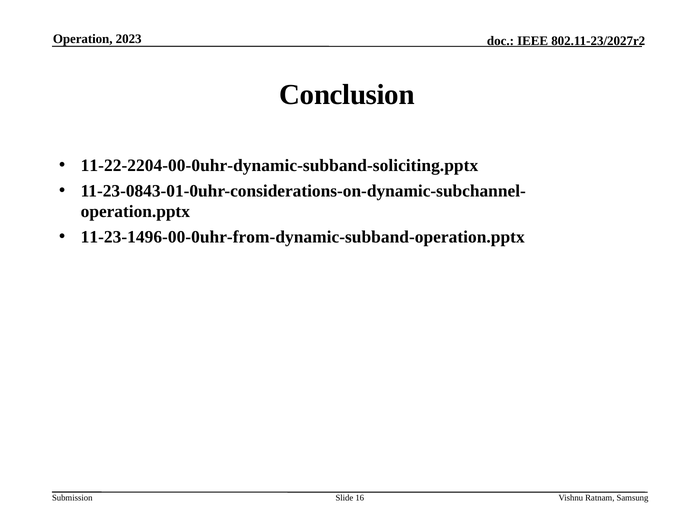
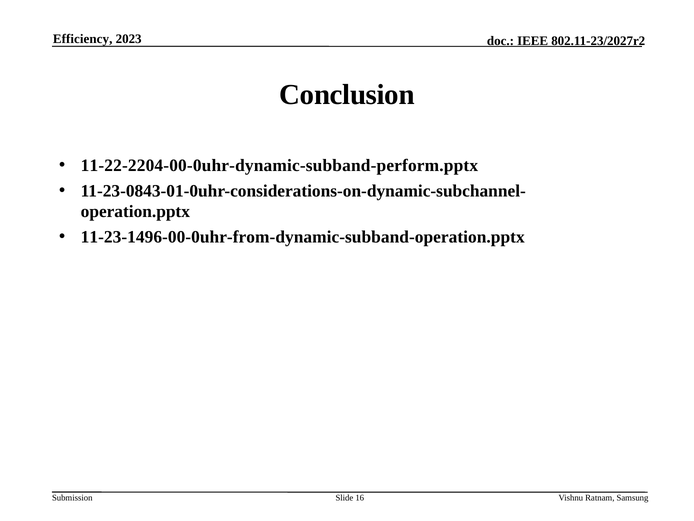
Operation: Operation -> Efficiency
11-22-2204-00-0uhr-dynamic-subband-soliciting.pptx: 11-22-2204-00-0uhr-dynamic-subband-soliciting.pptx -> 11-22-2204-00-0uhr-dynamic-subband-perform.pptx
